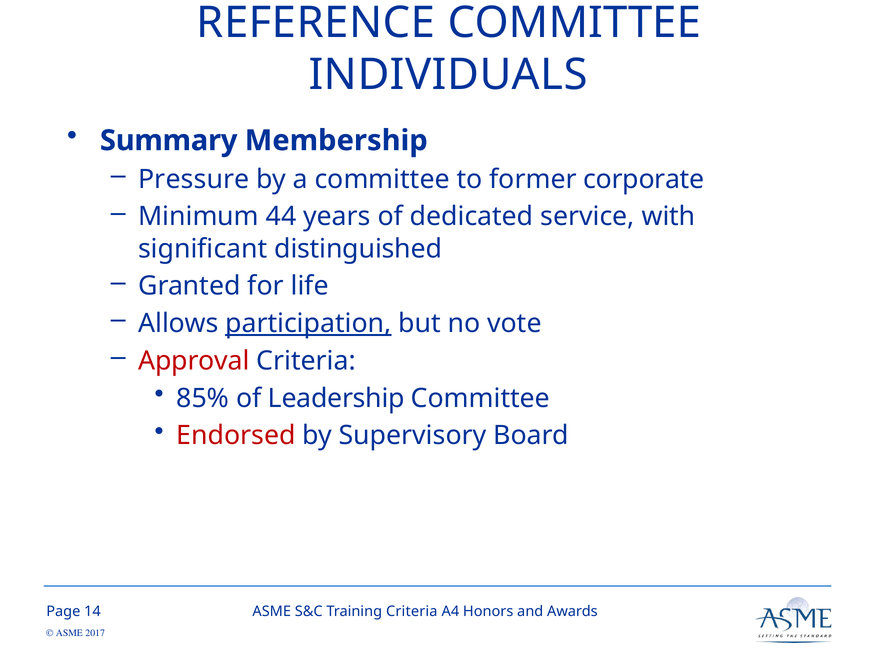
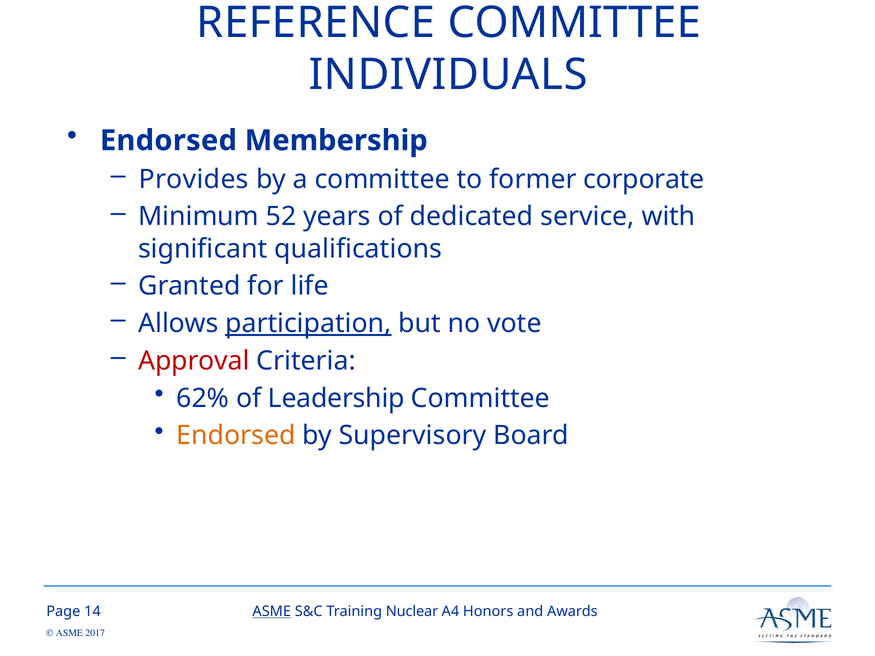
Summary at (169, 141): Summary -> Endorsed
Pressure: Pressure -> Provides
44: 44 -> 52
distinguished: distinguished -> qualifications
85%: 85% -> 62%
Endorsed at (236, 436) colour: red -> orange
ASME at (272, 612) underline: none -> present
Training Criteria: Criteria -> Nuclear
